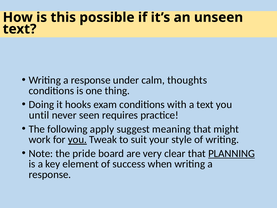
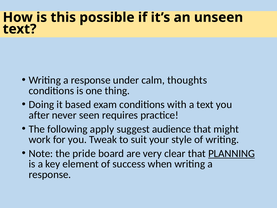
hooks: hooks -> based
until: until -> after
meaning: meaning -> audience
you at (77, 139) underline: present -> none
